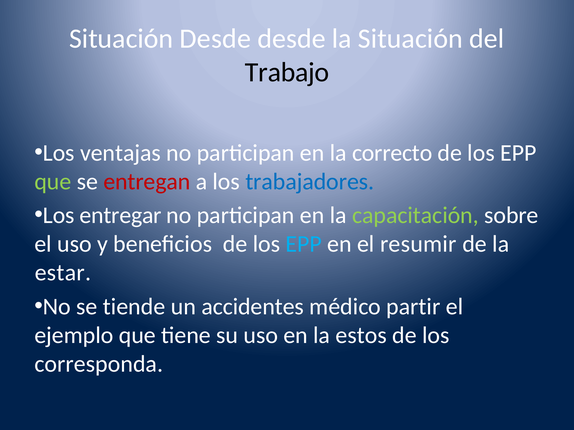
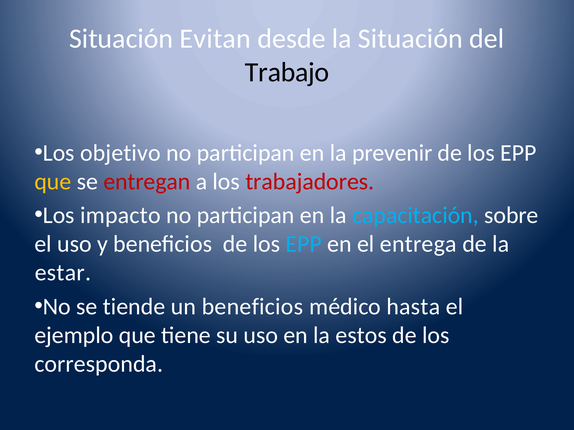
Situación Desde: Desde -> Evitan
ventajas: ventajas -> objetivo
correcto: correcto -> prevenir
que at (53, 182) colour: light green -> yellow
trabajadores colour: blue -> red
entregar: entregar -> impacto
capacitación colour: light green -> light blue
resumir: resumir -> entrega
un accidentes: accidentes -> beneficios
partir: partir -> hasta
